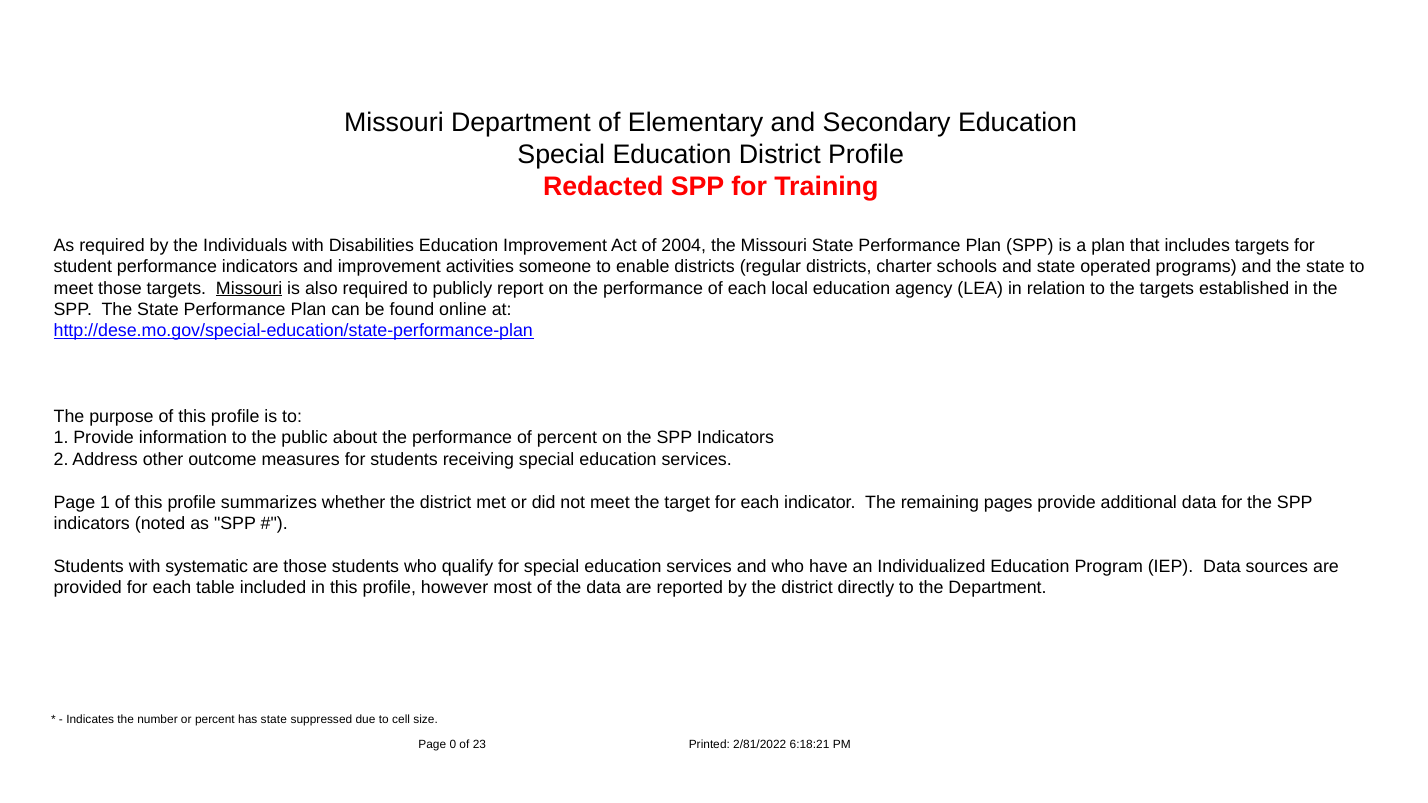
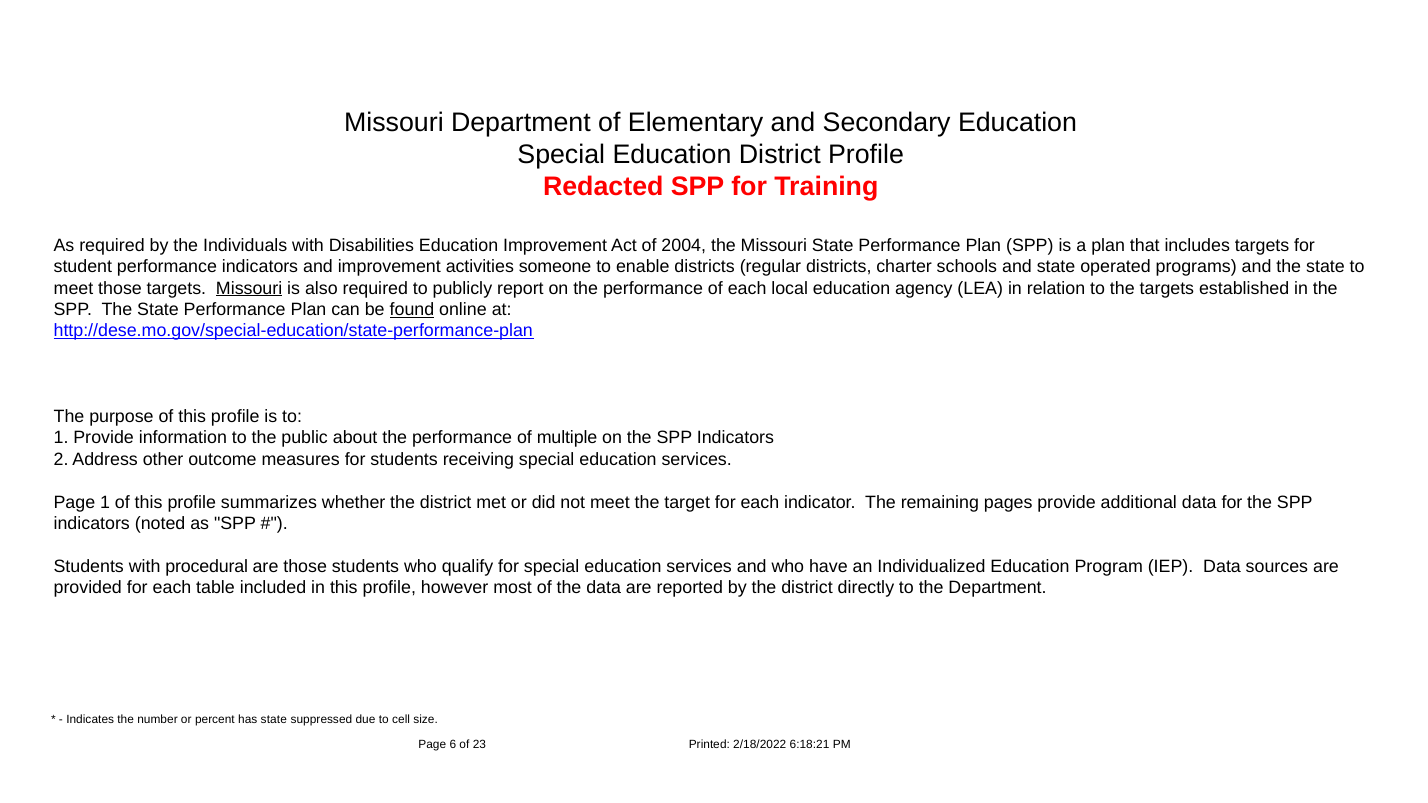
found underline: none -> present
of percent: percent -> multiple
systematic: systematic -> procedural
0: 0 -> 6
2/81/2022: 2/81/2022 -> 2/18/2022
